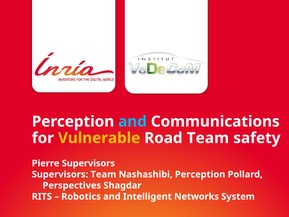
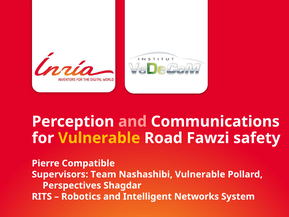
and at (133, 121) colour: light blue -> pink
Road Team: Team -> Fawzi
Pierre Supervisors: Supervisors -> Compatible
Nashashibi Perception: Perception -> Vulnerable
